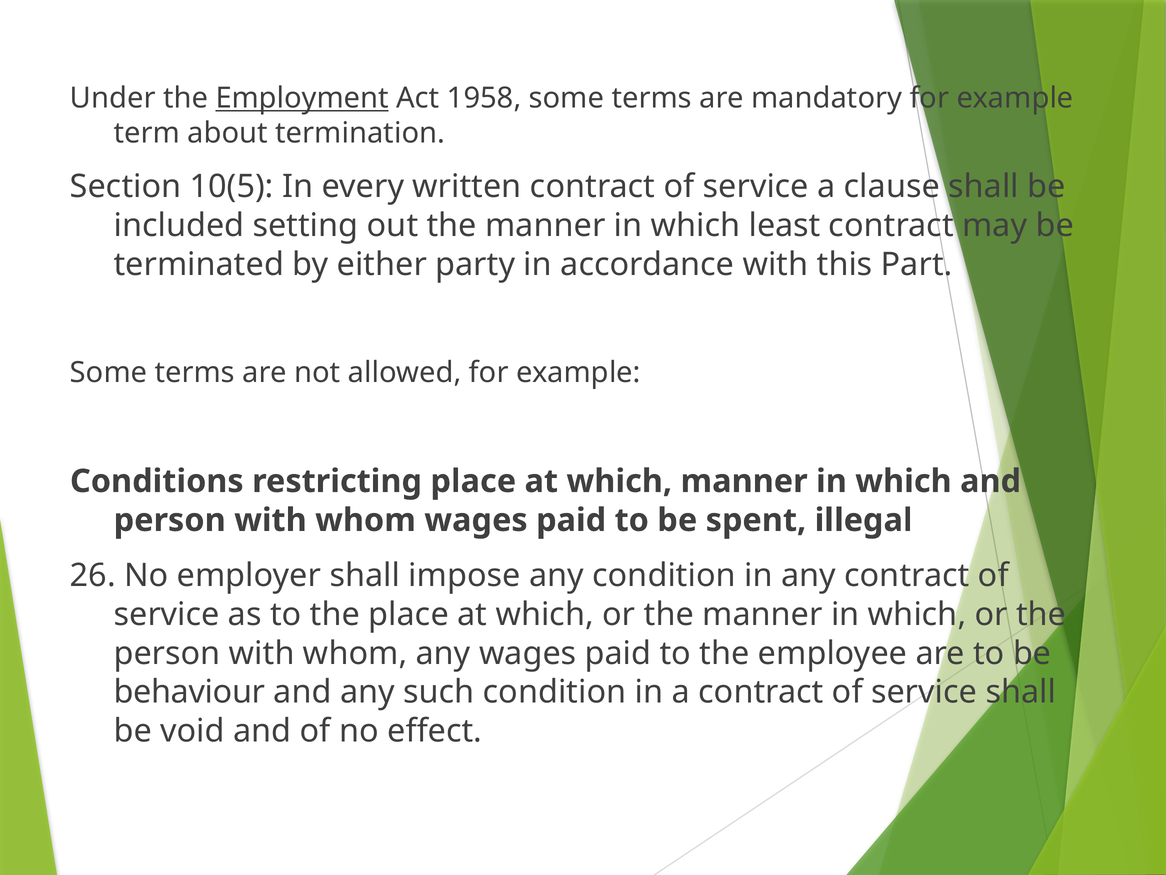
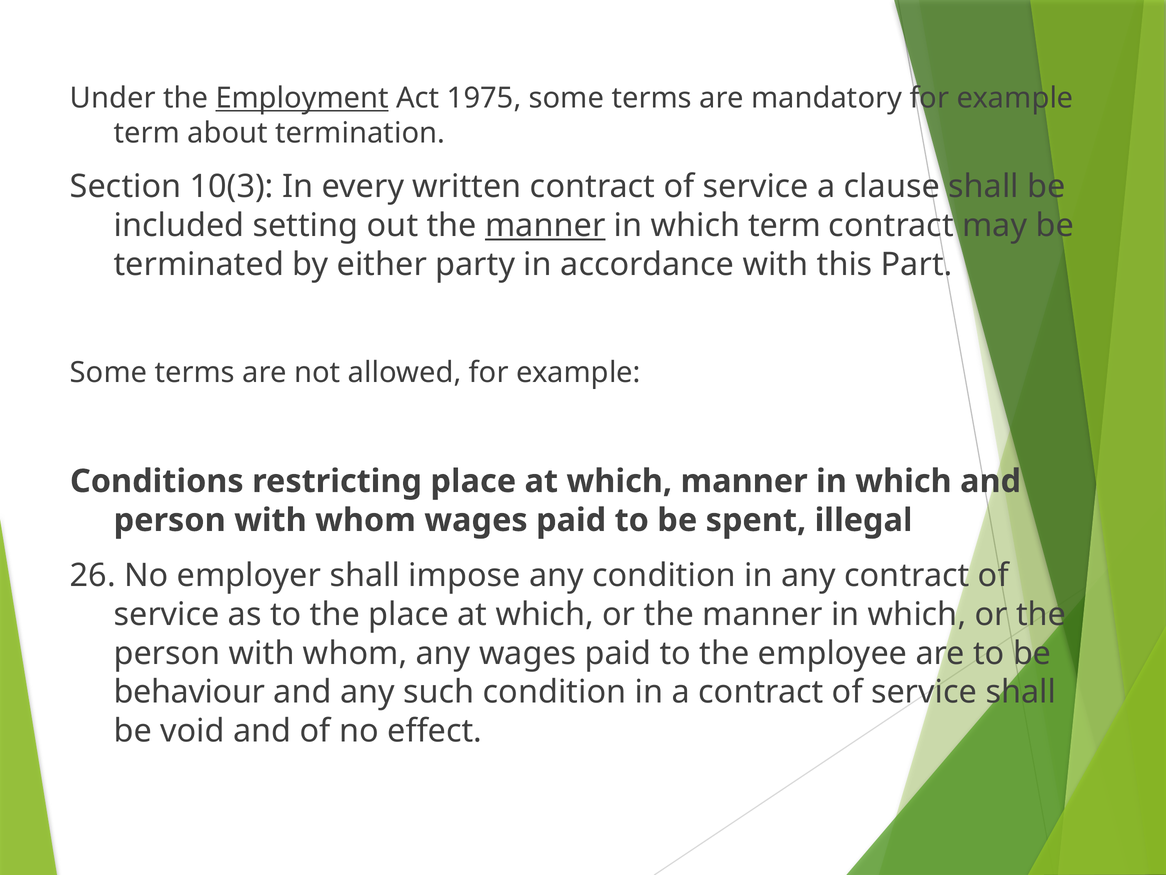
1958: 1958 -> 1975
10(5: 10(5 -> 10(3
manner at (545, 226) underline: none -> present
which least: least -> term
